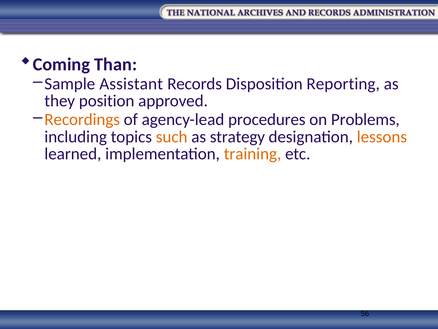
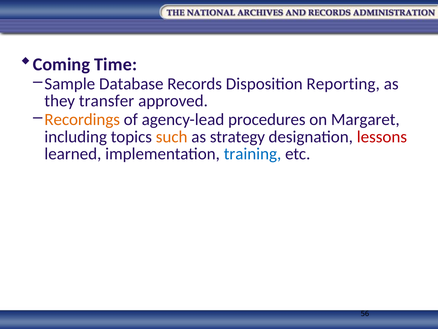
Than: Than -> Time
Assistant: Assistant -> Database
position: position -> transfer
Problems: Problems -> Margaret
lessons colour: orange -> red
training colour: orange -> blue
